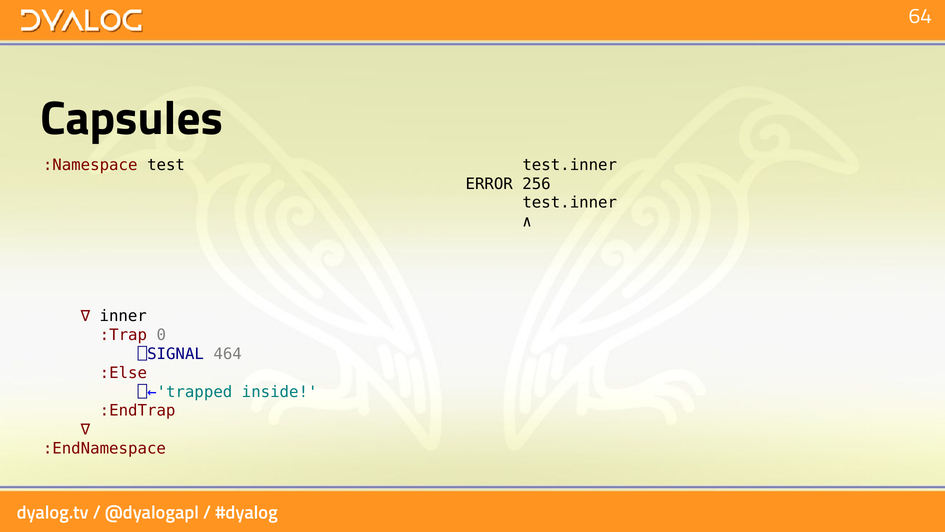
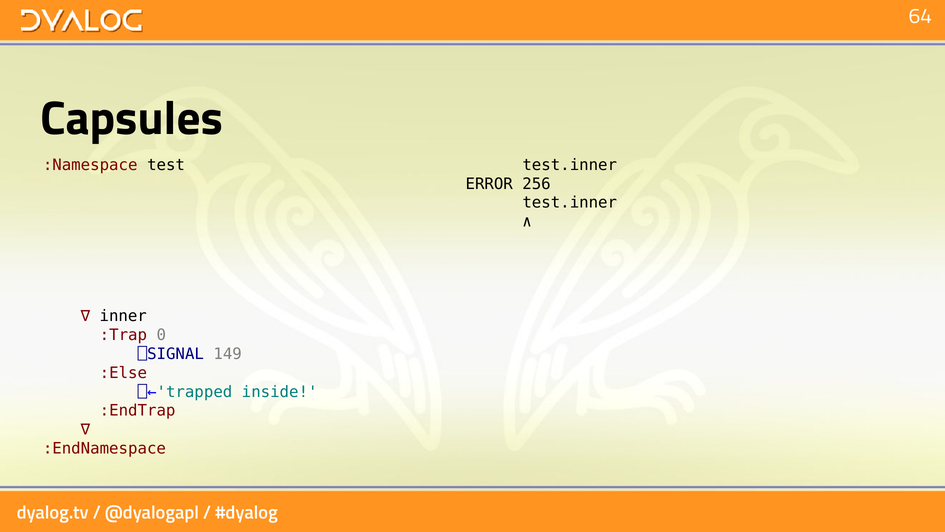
464: 464 -> 149
